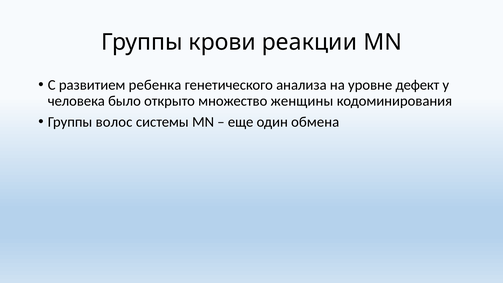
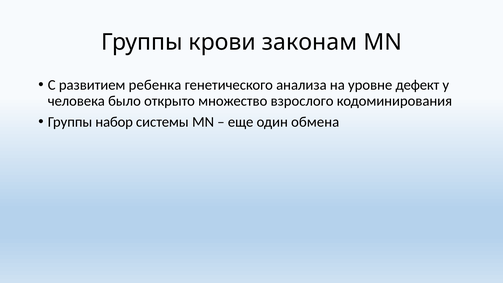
реакции: реакции -> законам
женщины: женщины -> взрослого
волос: волос -> набор
